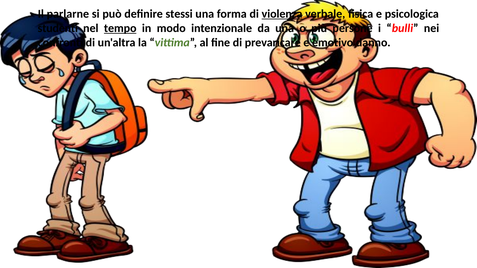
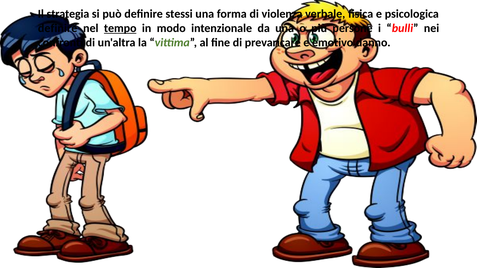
parlarne: parlarne -> strategia
violenza underline: present -> none
studenti at (58, 28): studenti -> definire
